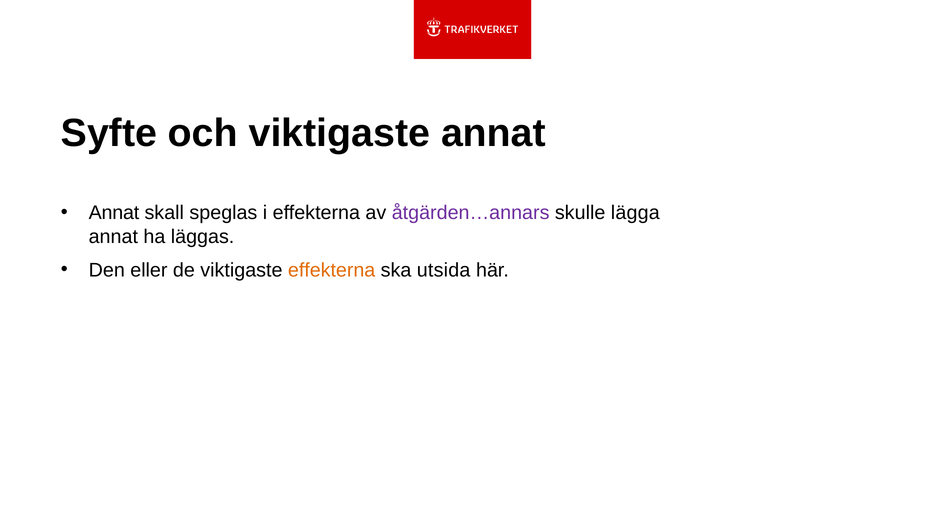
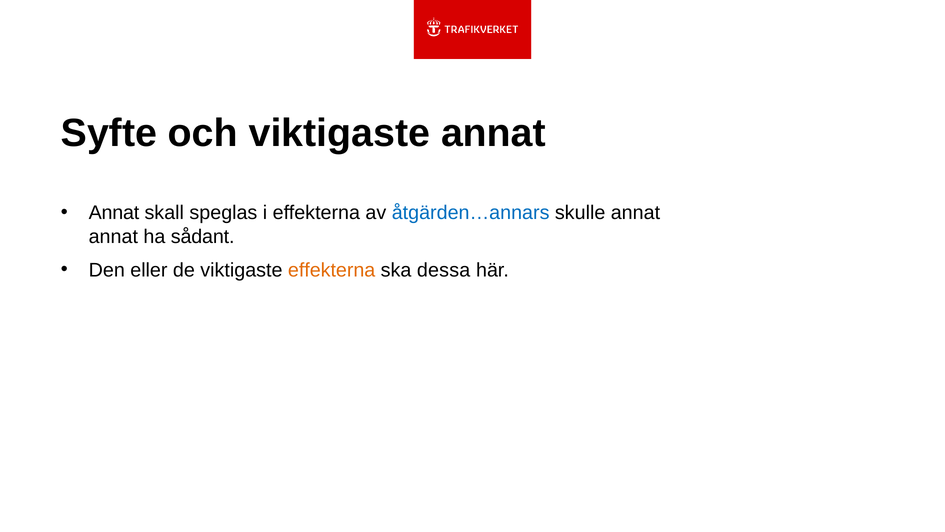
åtgärden…annars colour: purple -> blue
skulle lägga: lägga -> annat
läggas: läggas -> sådant
utsida: utsida -> dessa
